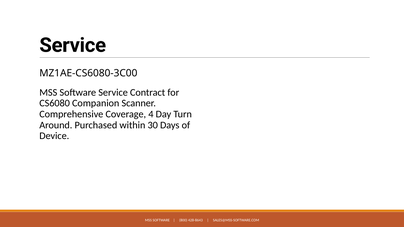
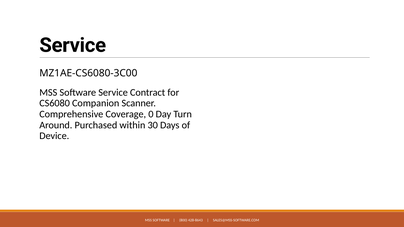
4: 4 -> 0
